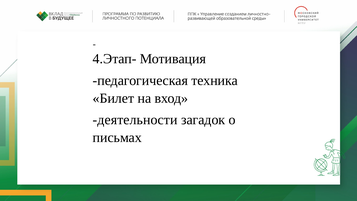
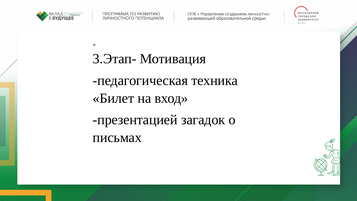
4.Этап-: 4.Этап- -> 3.Этап-
деятельности: деятельности -> презентацией
